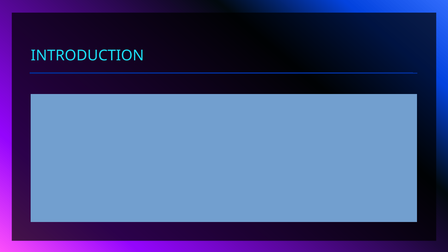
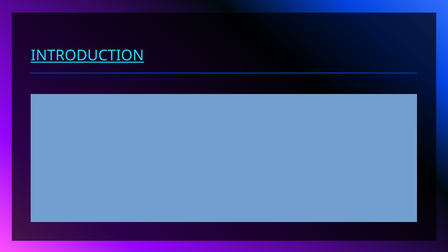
INTRODUCTION underline: none -> present
